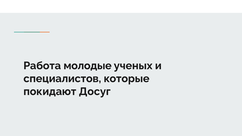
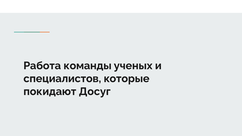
молодые: молодые -> команды
